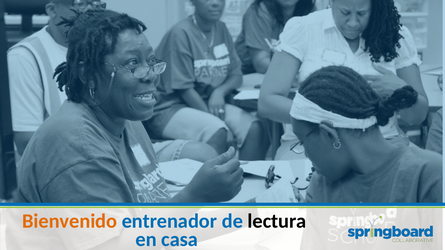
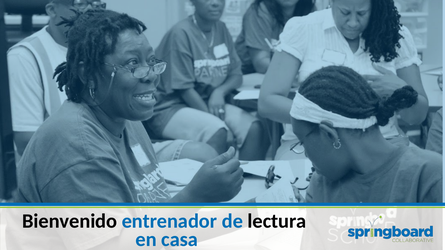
Bienvenido colour: orange -> black
